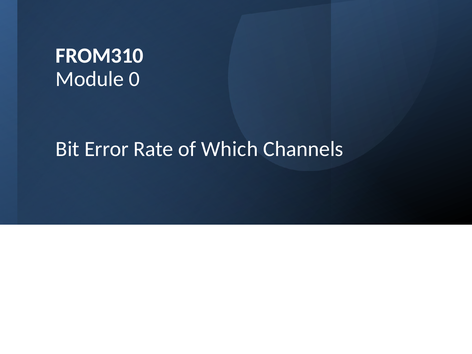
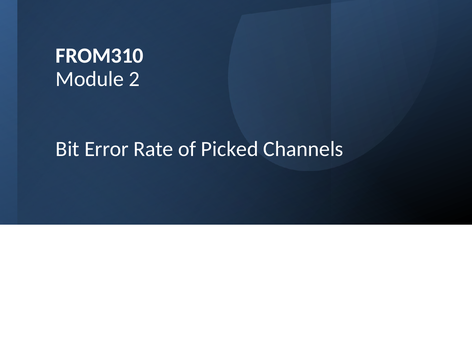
0: 0 -> 2
Which: Which -> Picked
